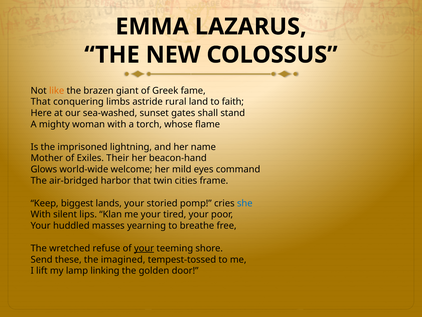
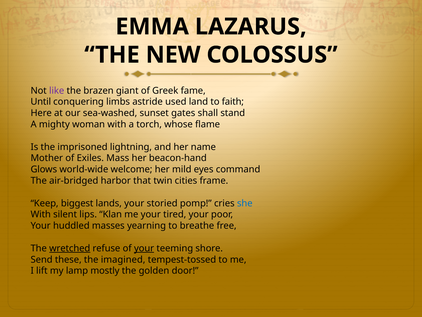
like colour: orange -> purple
That at (41, 102): That -> Until
rural: rural -> used
Their: Their -> Mass
wretched underline: none -> present
linking: linking -> mostly
